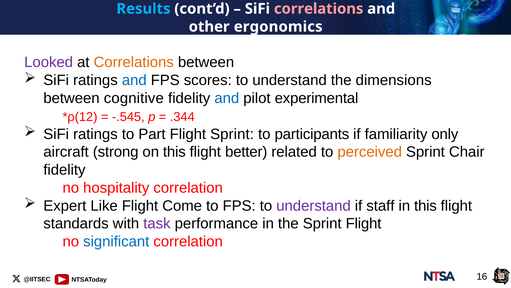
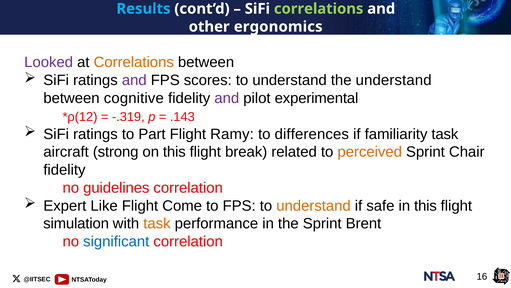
correlations at (319, 9) colour: pink -> light green
and at (134, 80) colour: blue -> purple
the dimensions: dimensions -> understand
and at (227, 98) colour: blue -> purple
-.545: -.545 -> -.319
.344: .344 -> .143
Flight Sprint: Sprint -> Ramy
participants: participants -> differences
familiarity only: only -> task
better: better -> break
hospitality: hospitality -> guidelines
understand at (314, 205) colour: purple -> orange
staff: staff -> safe
standards: standards -> simulation
task at (157, 223) colour: purple -> orange
Sprint Flight: Flight -> Brent
